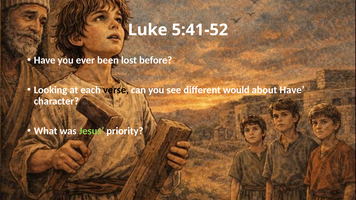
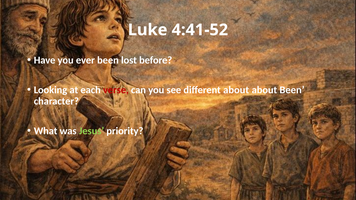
5:41-52: 5:41-52 -> 4:41-52
verse colour: black -> red
different would: would -> about
about Have: Have -> Been
